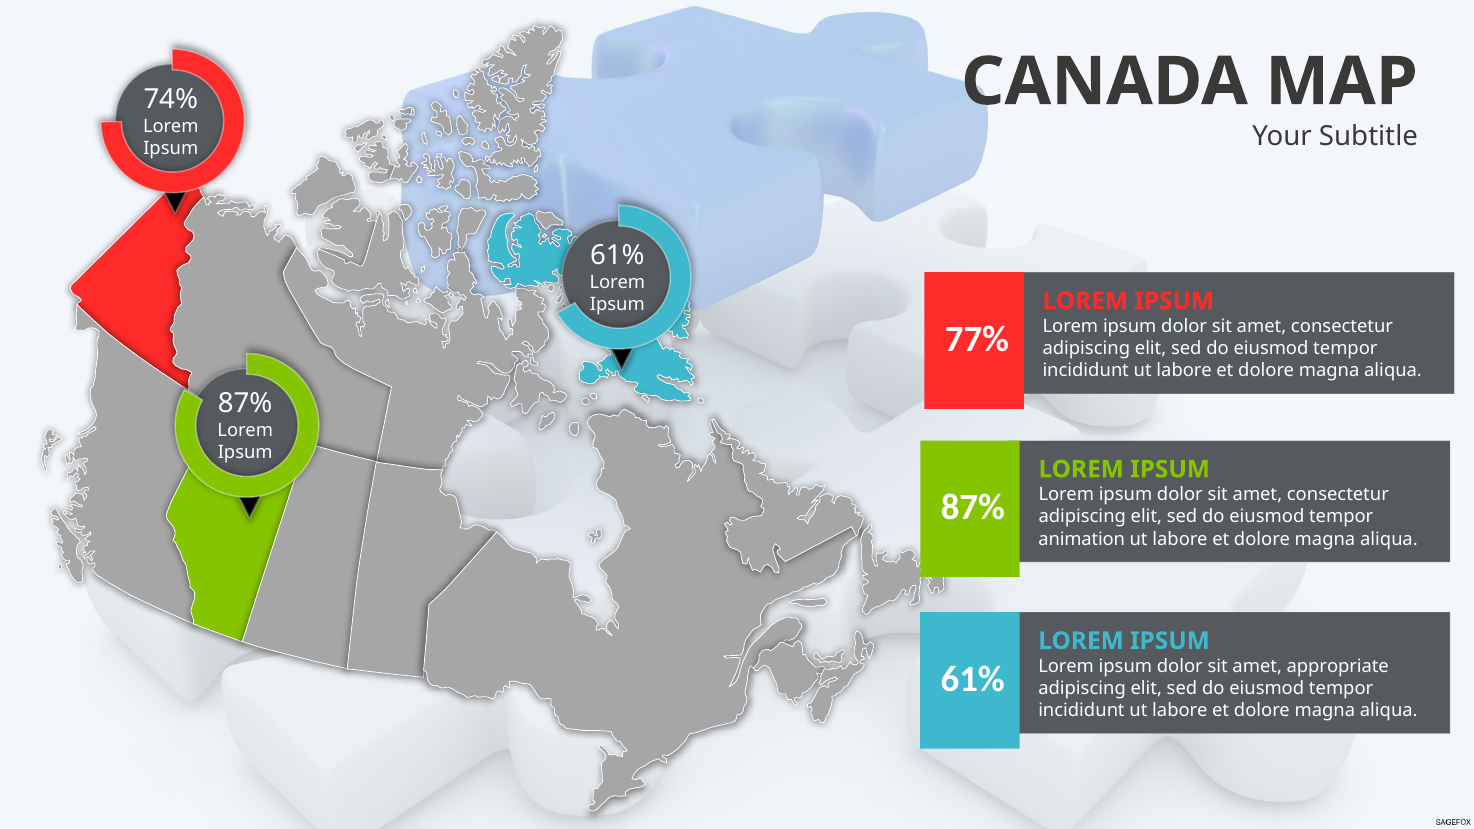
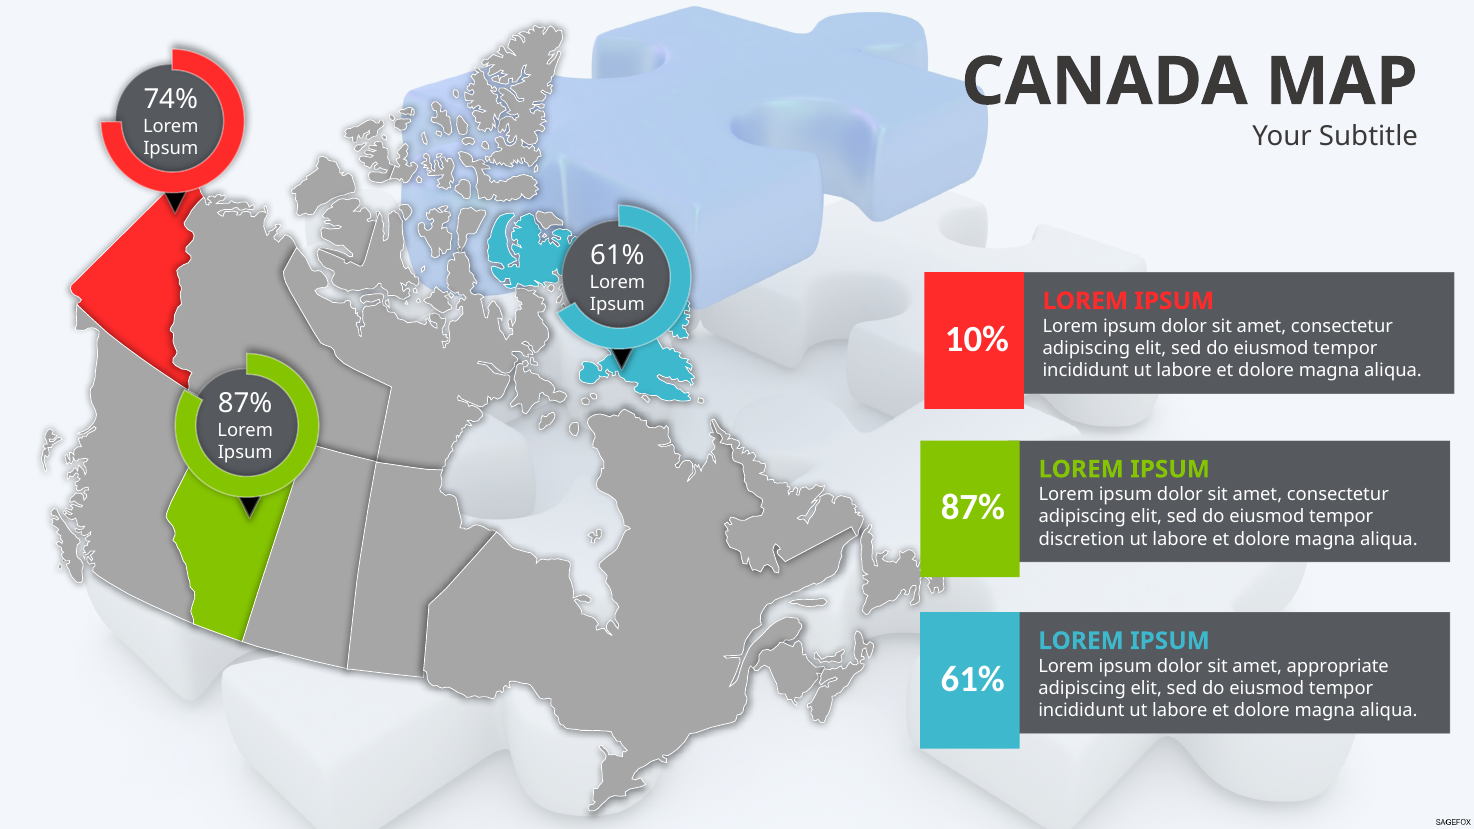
77%: 77% -> 10%
animation: animation -> discretion
